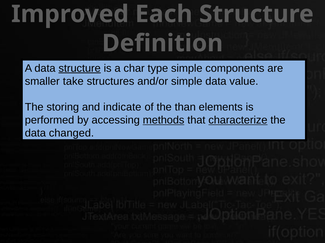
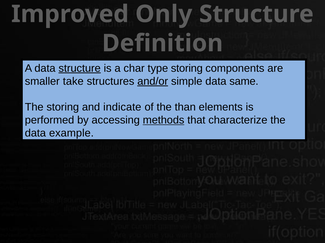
Each: Each -> Only
type simple: simple -> storing
and/or underline: none -> present
value: value -> same
characterize underline: present -> none
changed: changed -> example
